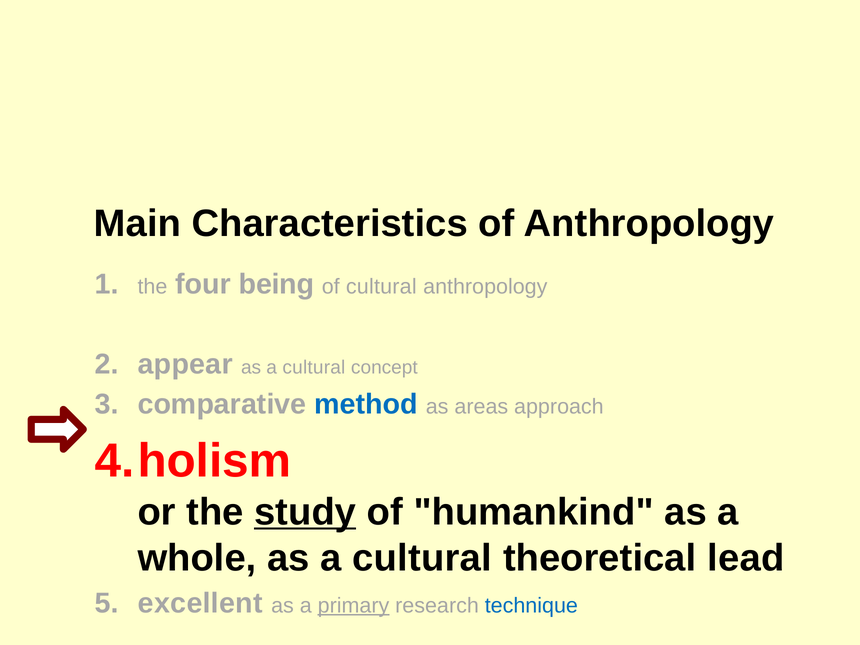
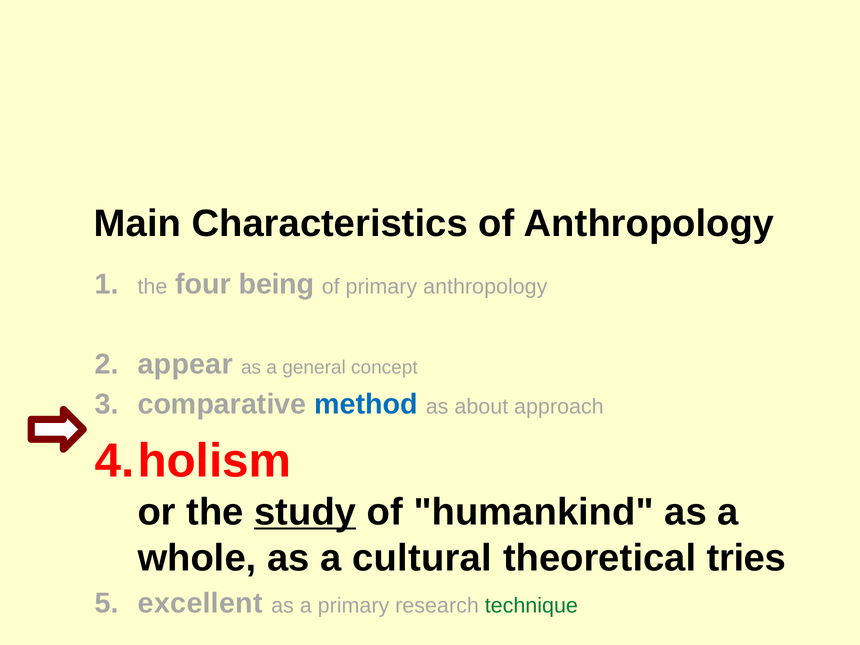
of cultural: cultural -> primary
cultural at (314, 367): cultural -> general
areas: areas -> about
lead: lead -> tries
primary at (354, 606) underline: present -> none
technique colour: blue -> green
